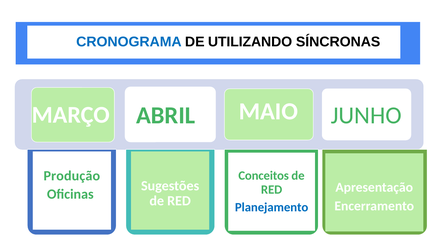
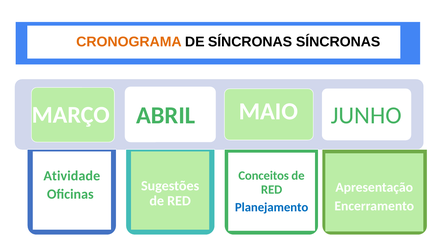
CRONOGRAMA colour: blue -> orange
DE UTILIZANDO: UTILIZANDO -> SÍNCRONAS
Produção: Produção -> Atividade
